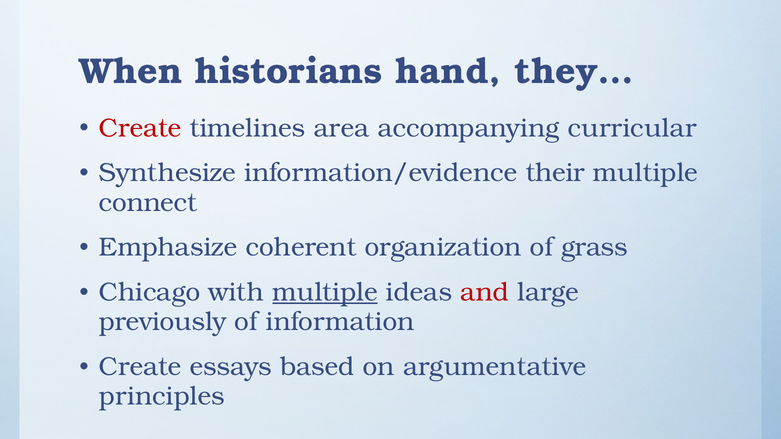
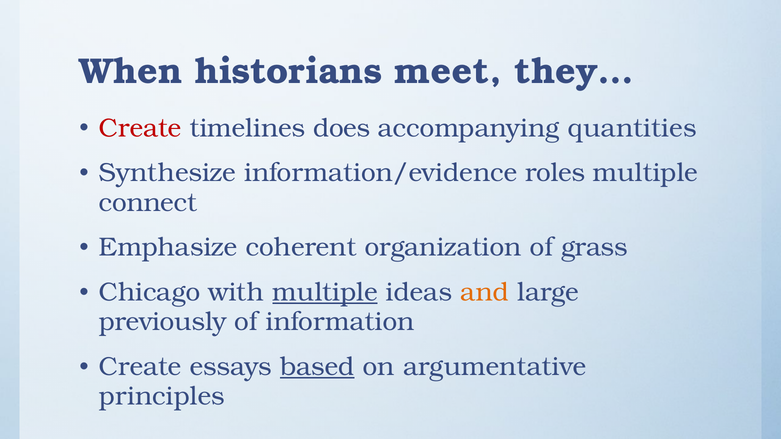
hand: hand -> meet
area: area -> does
curricular: curricular -> quantities
their: their -> roles
and colour: red -> orange
based underline: none -> present
